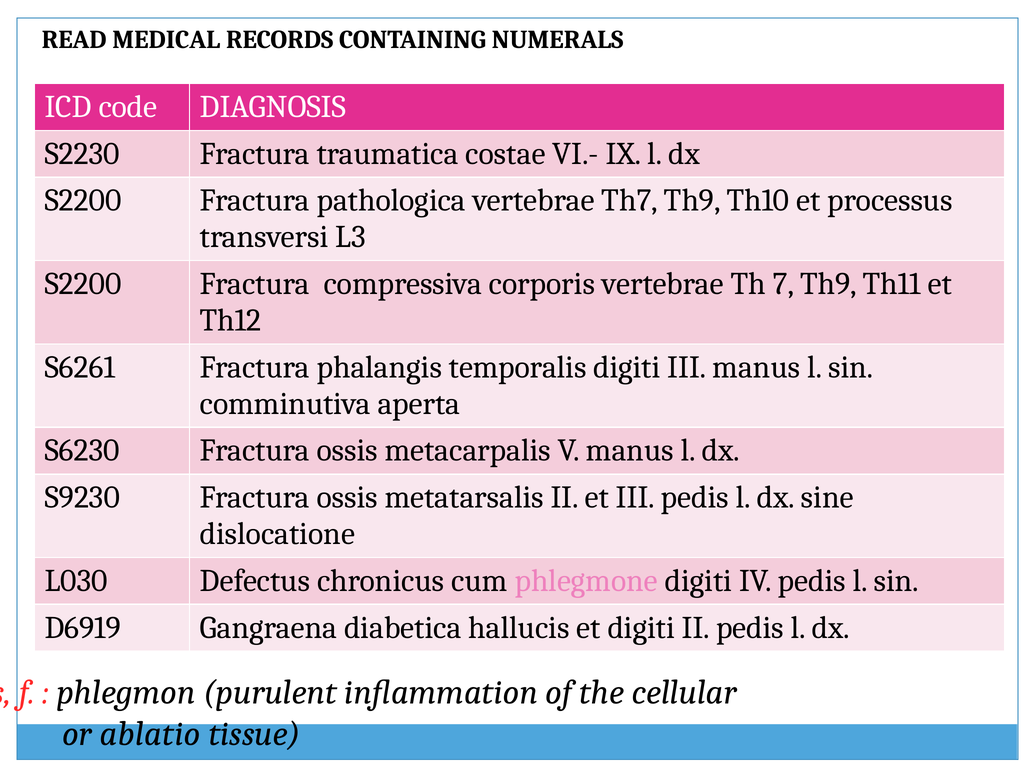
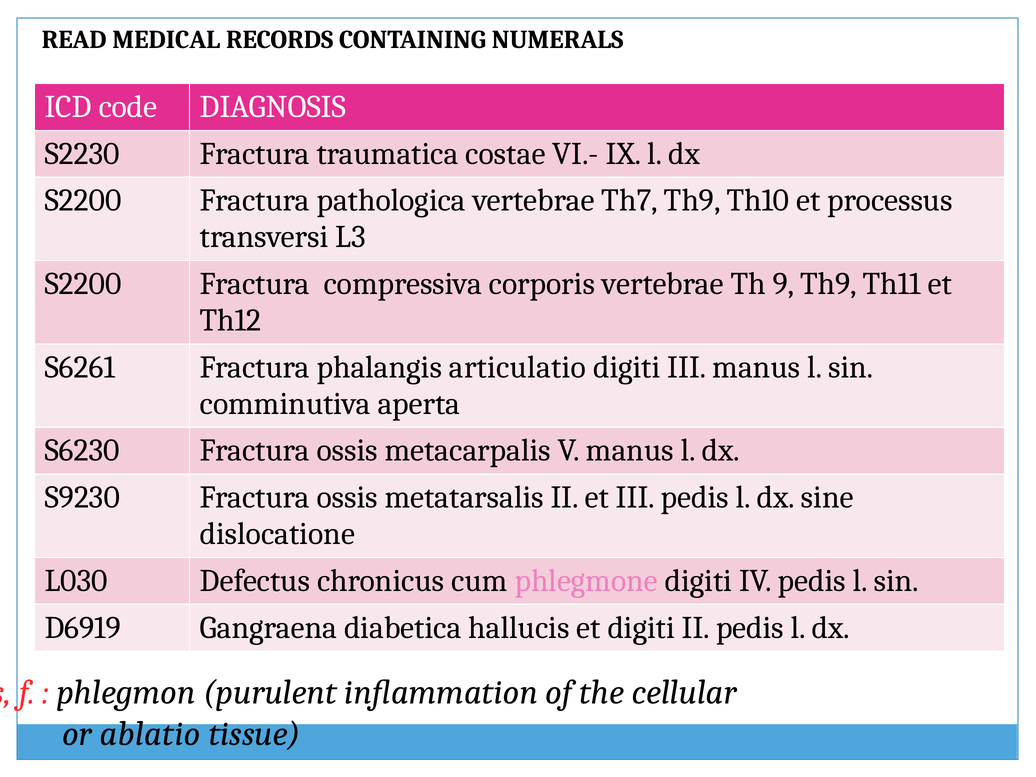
7: 7 -> 9
temporalis: temporalis -> articulatio
